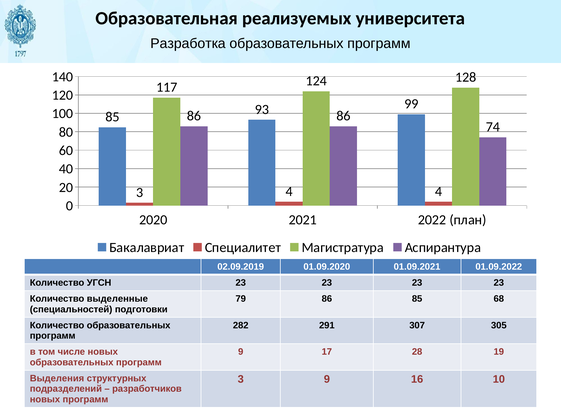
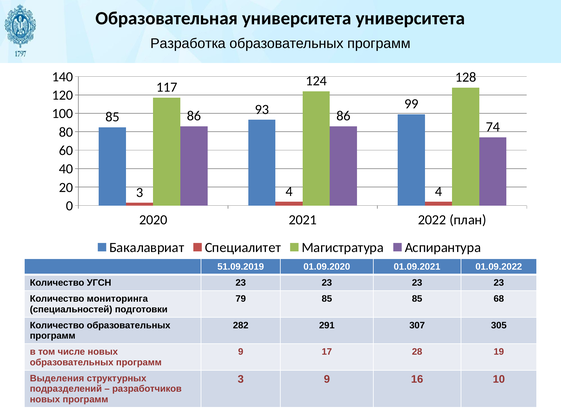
Образовательная реализуемых: реализуемых -> университета
02.09.2019: 02.09.2019 -> 51.09.2019
выделенные: выделенные -> мониторинга
79 86: 86 -> 85
